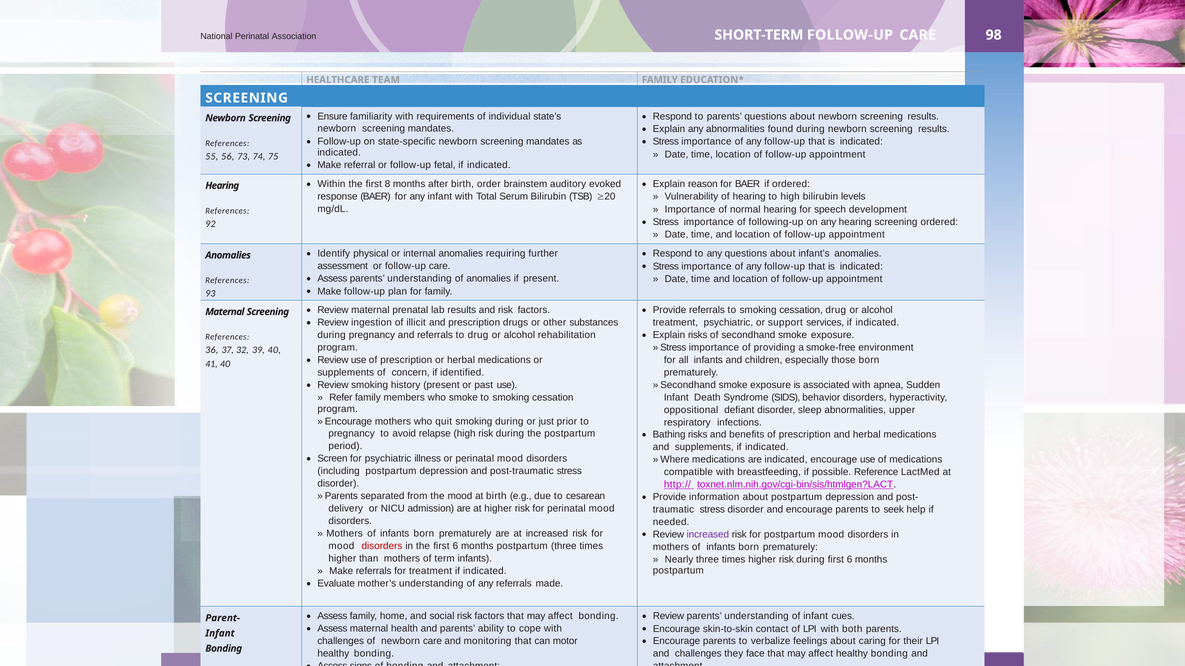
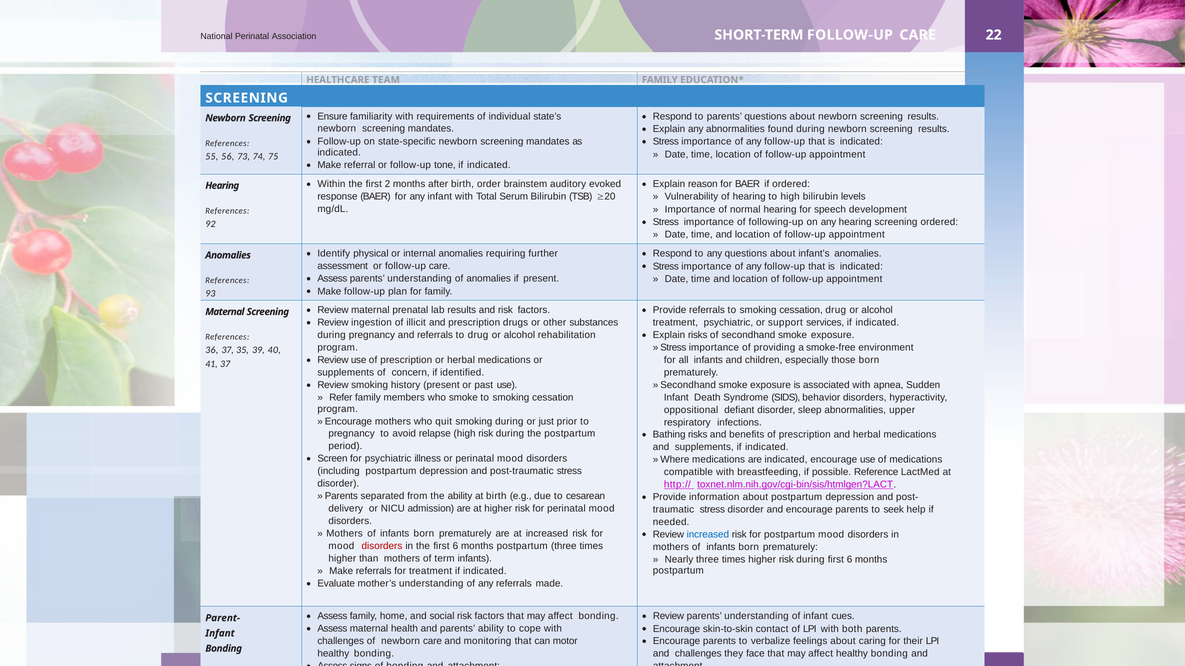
98: 98 -> 22
fetal: fetal -> tone
8: 8 -> 2
32: 32 -> 35
41 40: 40 -> 37
the mood: mood -> ability
increased at (708, 535) colour: purple -> blue
